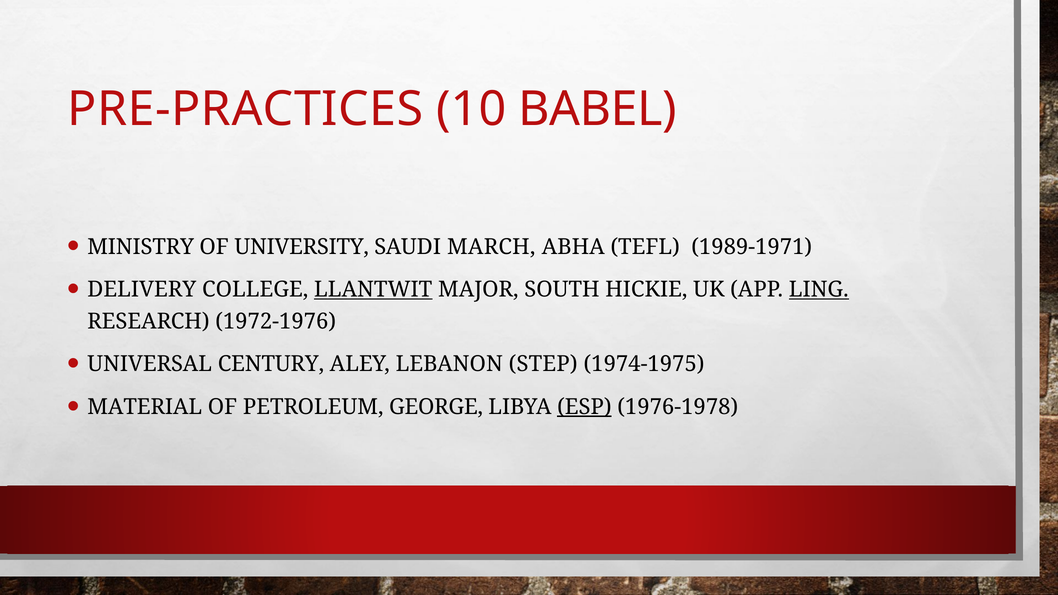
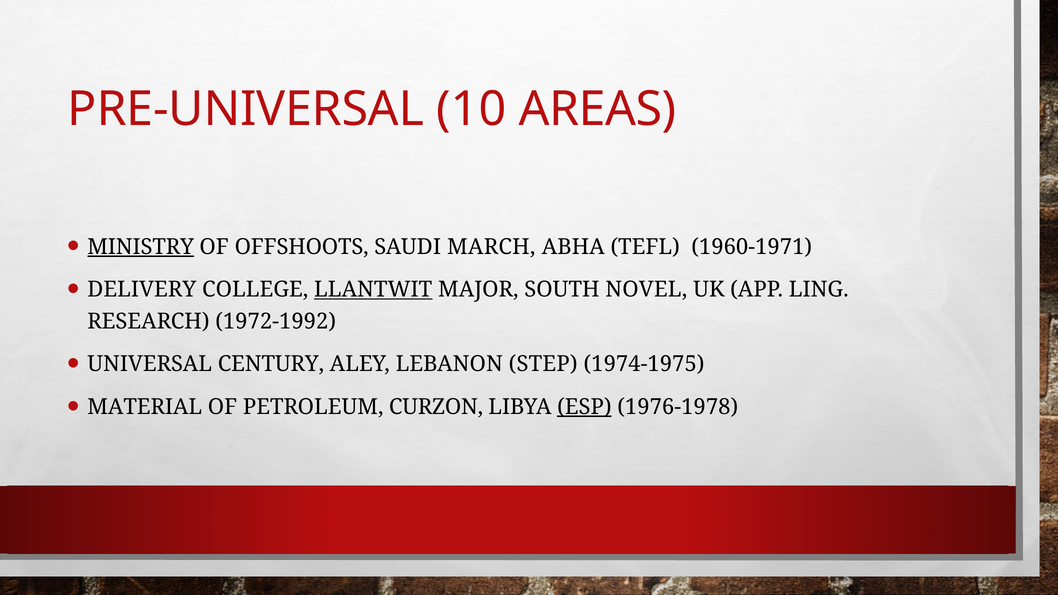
PRE-PRACTICES: PRE-PRACTICES -> PRE-UNIVERSAL
BABEL: BABEL -> AREAS
MINISTRY underline: none -> present
UNIVERSITY: UNIVERSITY -> OFFSHOOTS
1989-1971: 1989-1971 -> 1960-1971
HICKIE: HICKIE -> NOVEL
LING underline: present -> none
1972-1976: 1972-1976 -> 1972-1992
GEORGE: GEORGE -> CURZON
